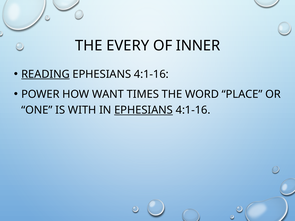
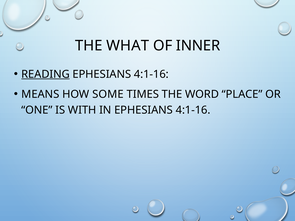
EVERY: EVERY -> WHAT
POWER: POWER -> MEANS
WANT: WANT -> SOME
EPHESIANS at (144, 110) underline: present -> none
